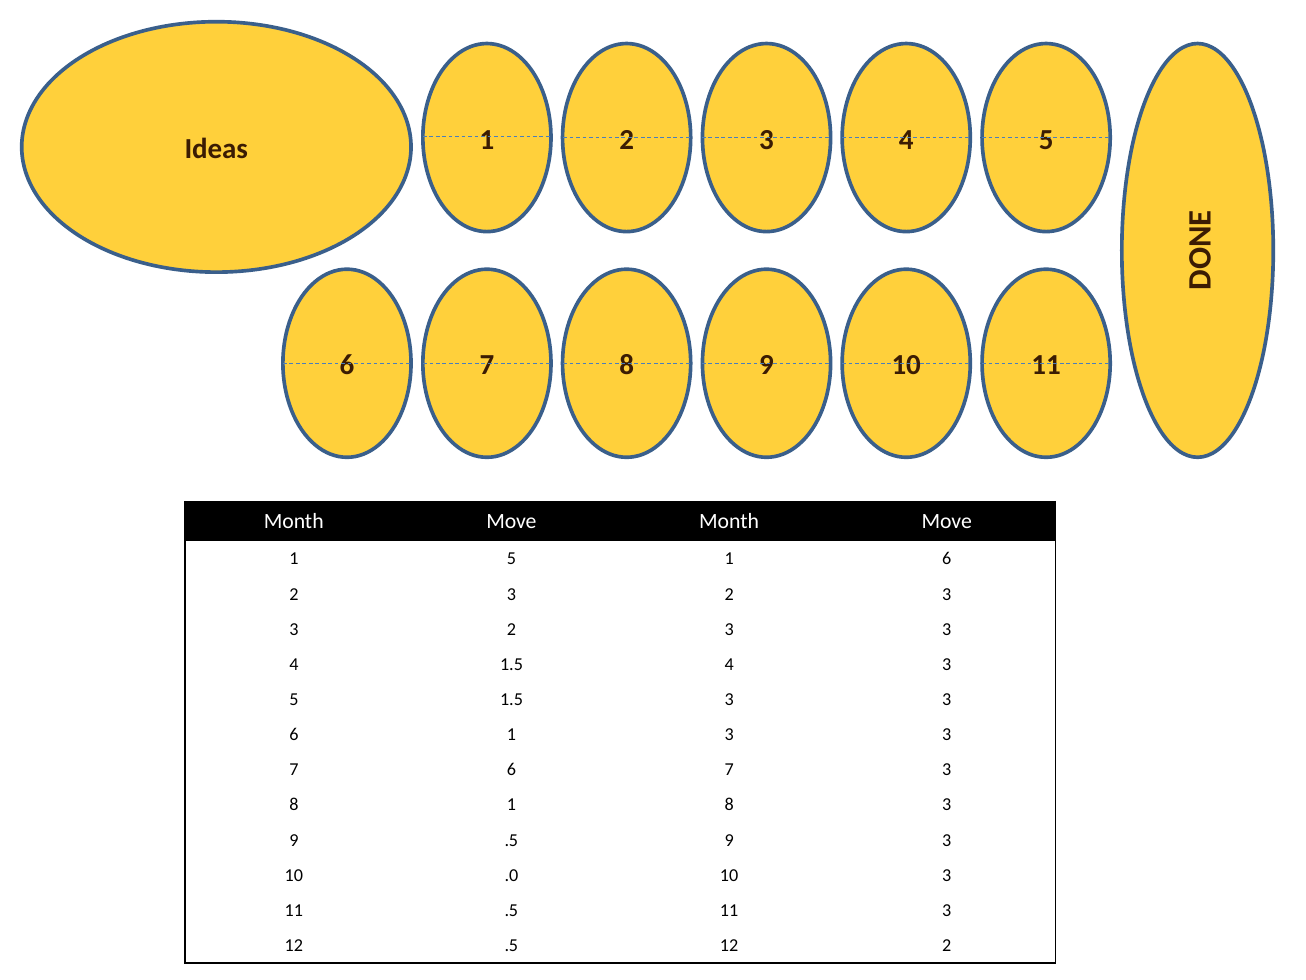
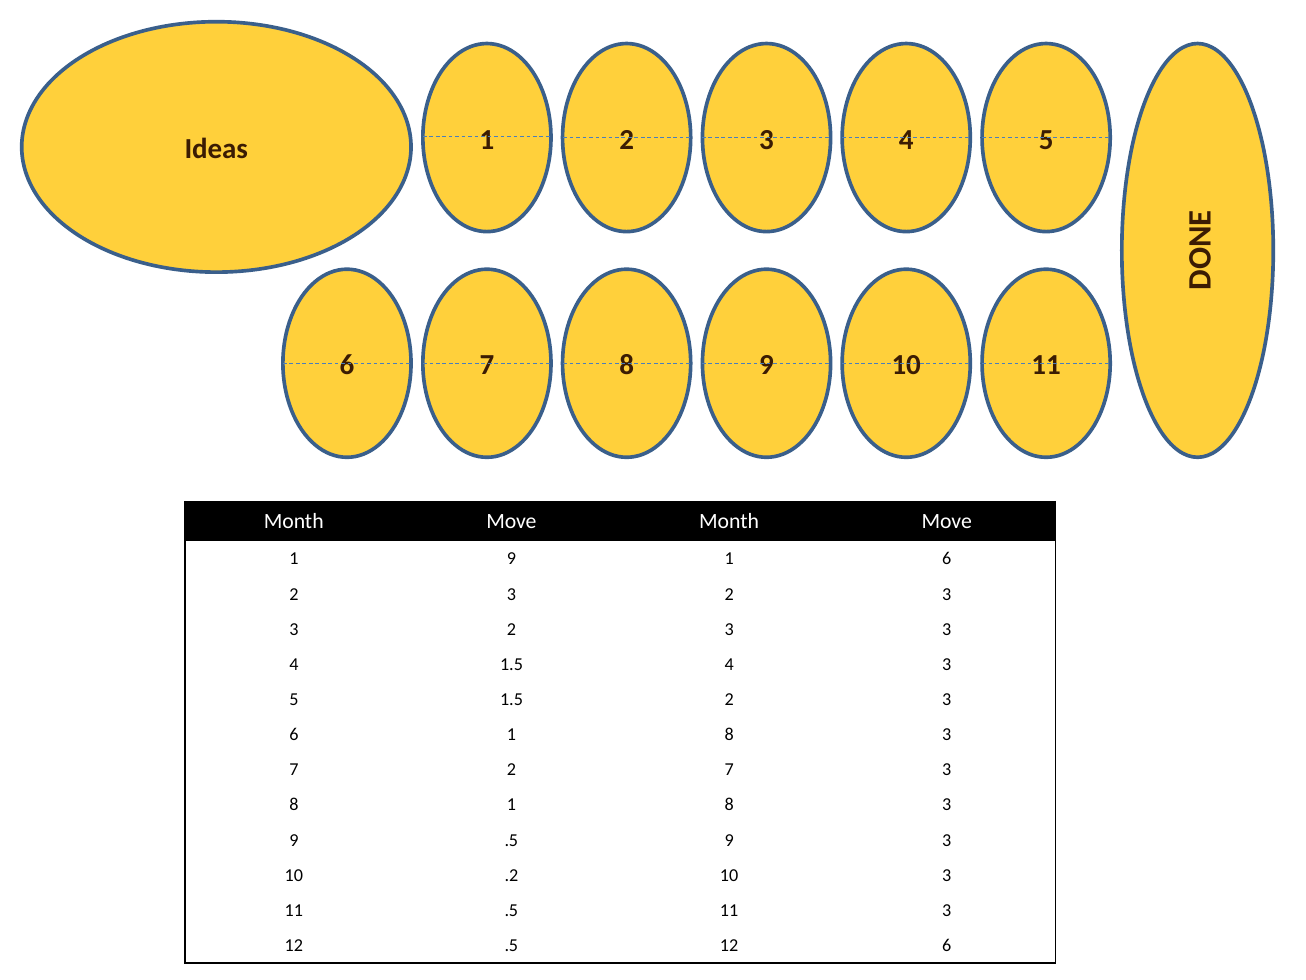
1 5: 5 -> 9
1.5 3: 3 -> 2
6 1 3: 3 -> 8
6 at (512, 769): 6 -> 2
.0: .0 -> .2
12 2: 2 -> 6
